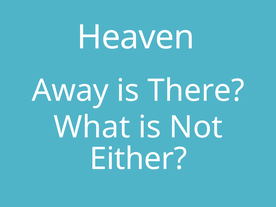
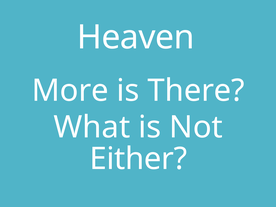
Away: Away -> More
